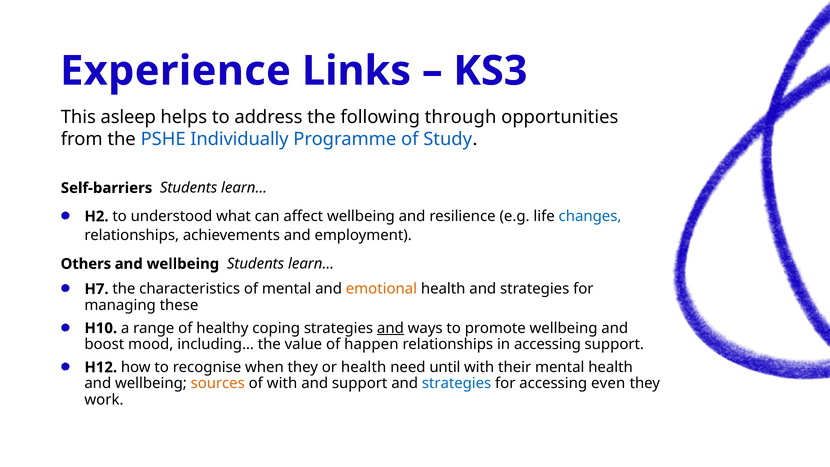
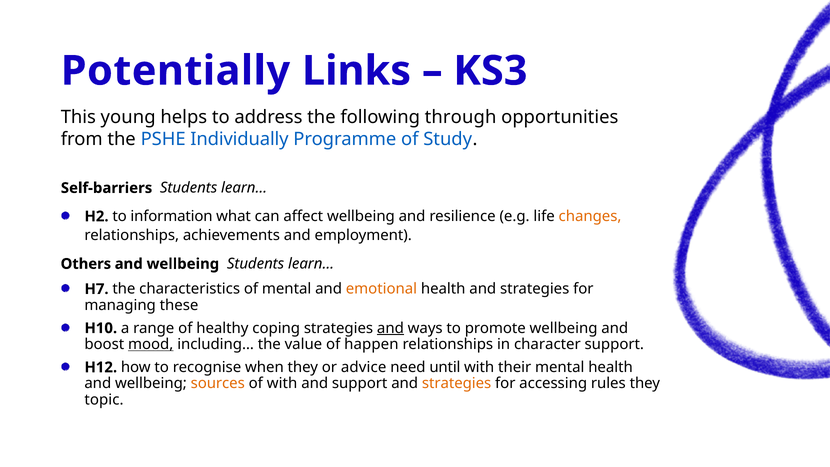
Experience: Experience -> Potentially
asleep: asleep -> young
understood: understood -> information
changes colour: blue -> orange
mood underline: none -> present
in accessing: accessing -> character
or health: health -> advice
strategies at (457, 383) colour: blue -> orange
even: even -> rules
work: work -> topic
